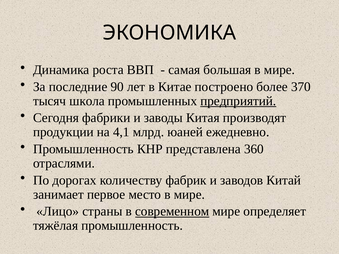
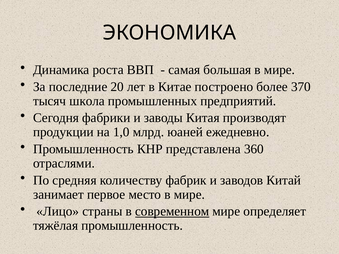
90: 90 -> 20
предприятий underline: present -> none
4,1: 4,1 -> 1,0
дорогах: дорогах -> средняя
